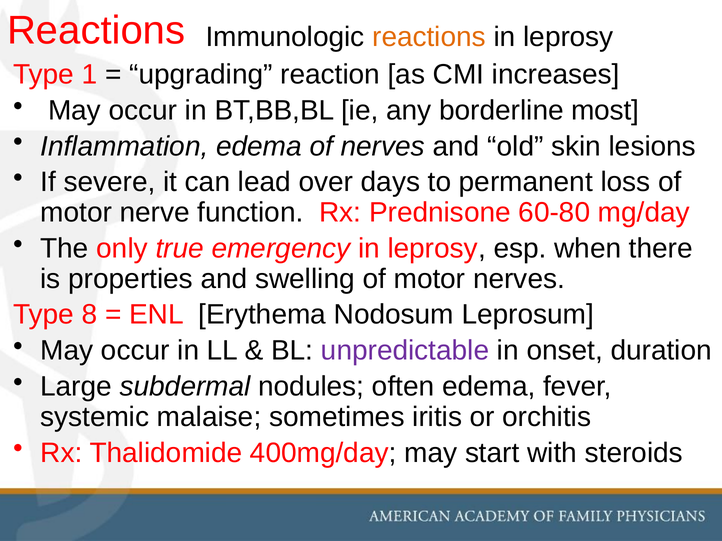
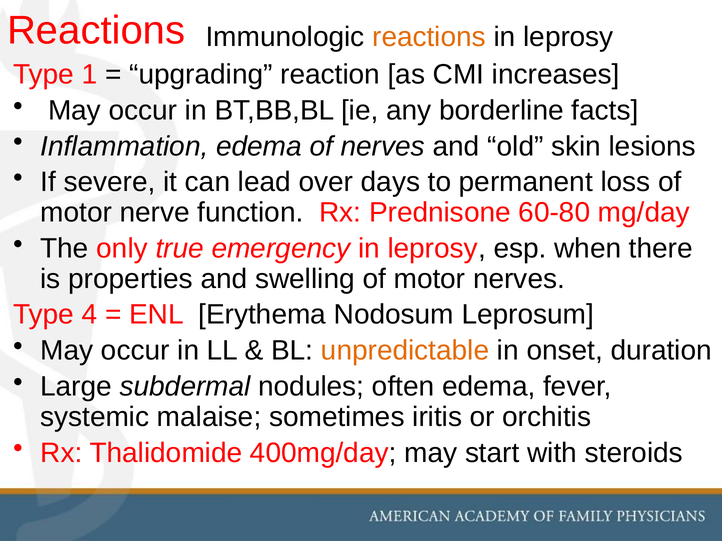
most: most -> facts
8: 8 -> 4
unpredictable colour: purple -> orange
